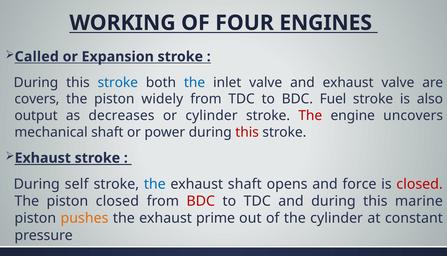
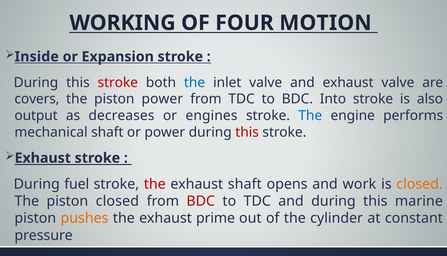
ENGINES: ENGINES -> MOTION
Called: Called -> Inside
stroke at (118, 82) colour: blue -> red
piston widely: widely -> power
Fuel: Fuel -> Into
or cylinder: cylinder -> engines
The at (310, 115) colour: red -> blue
uncovers: uncovers -> performs
self: self -> fuel
the at (155, 184) colour: blue -> red
force: force -> work
closed at (420, 184) colour: red -> orange
